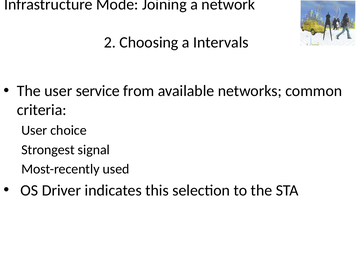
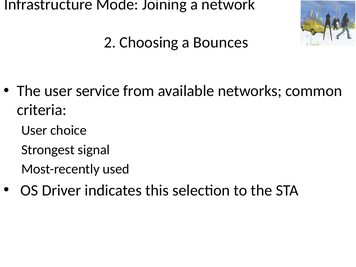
Intervals: Intervals -> Bounces
